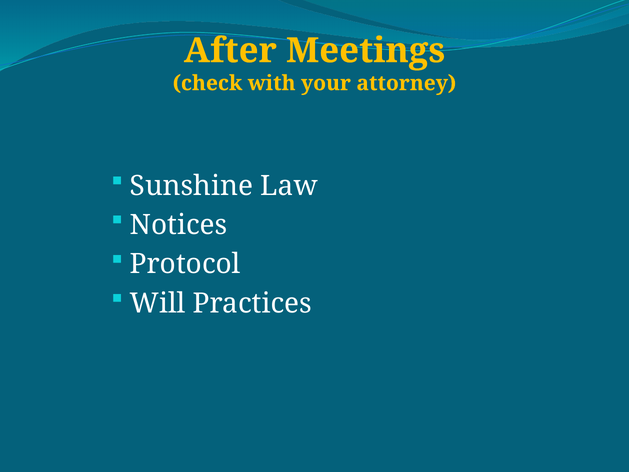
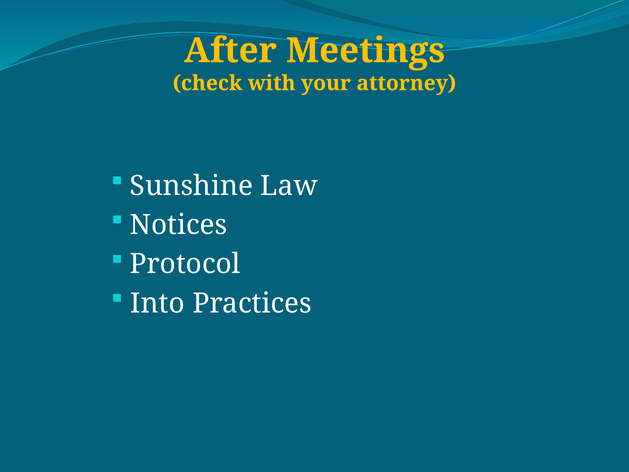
Will: Will -> Into
